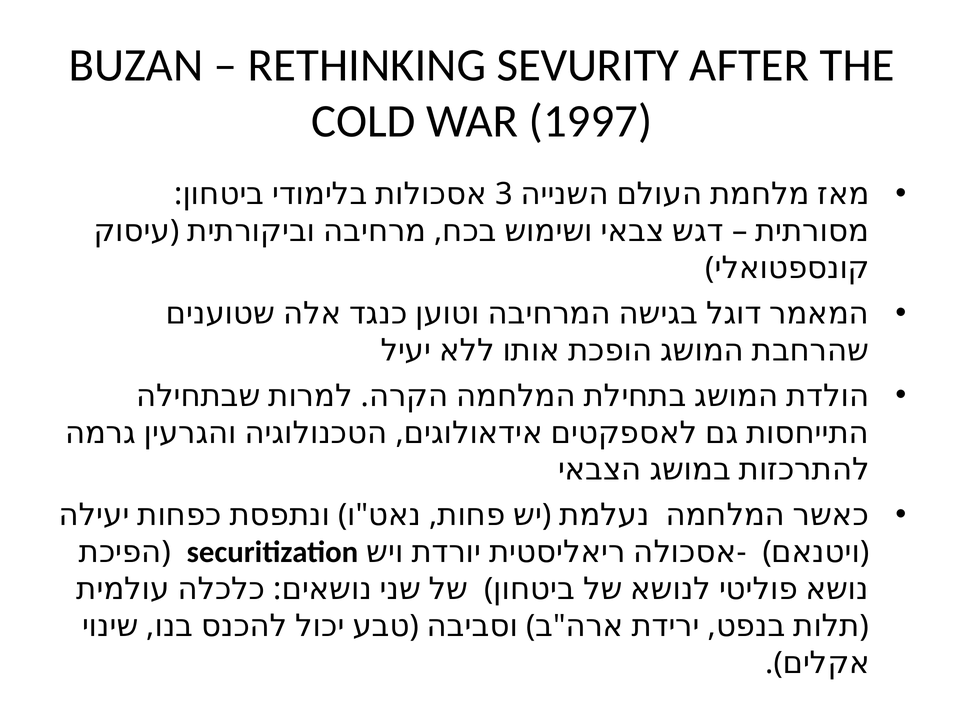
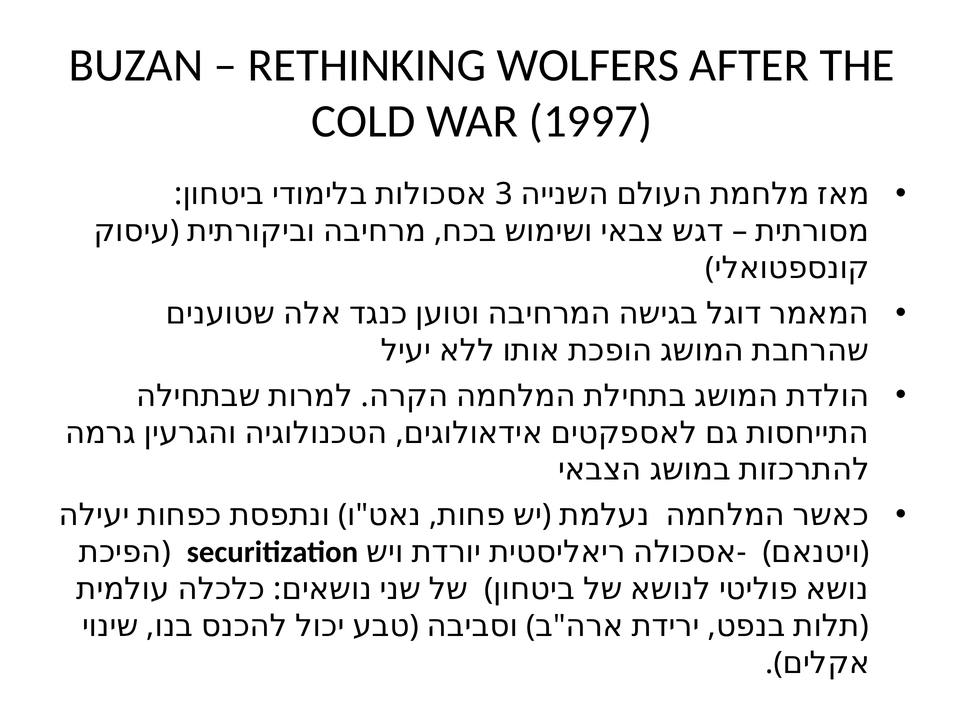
SEVURITY: SEVURITY -> WOLFERS
